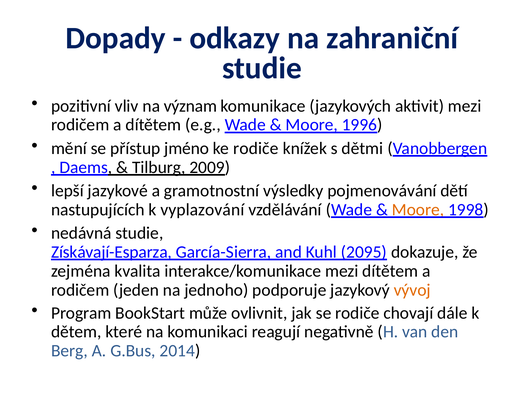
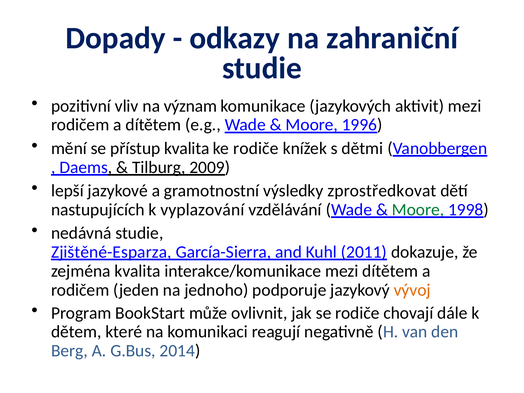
přístup jméno: jméno -> kvalita
pojmenovávání: pojmenovávání -> zprostředkovat
Moore at (418, 210) colour: orange -> green
Získávají-Esparza: Získávají-Esparza -> Zjištěné-Esparza
2095: 2095 -> 2011
